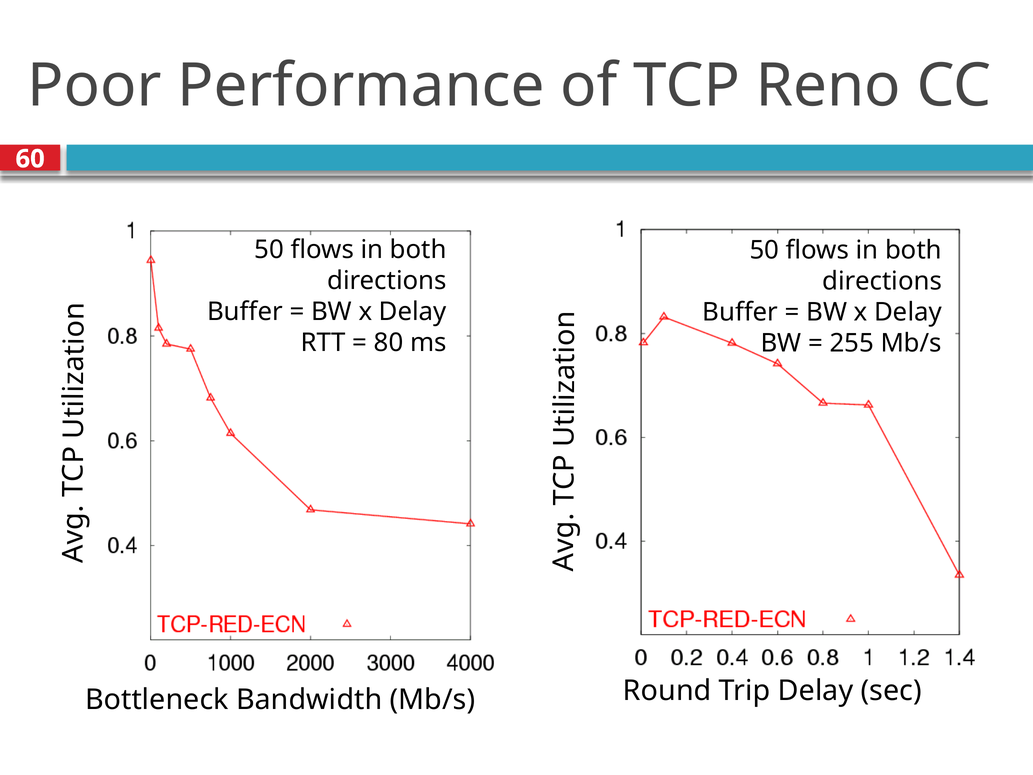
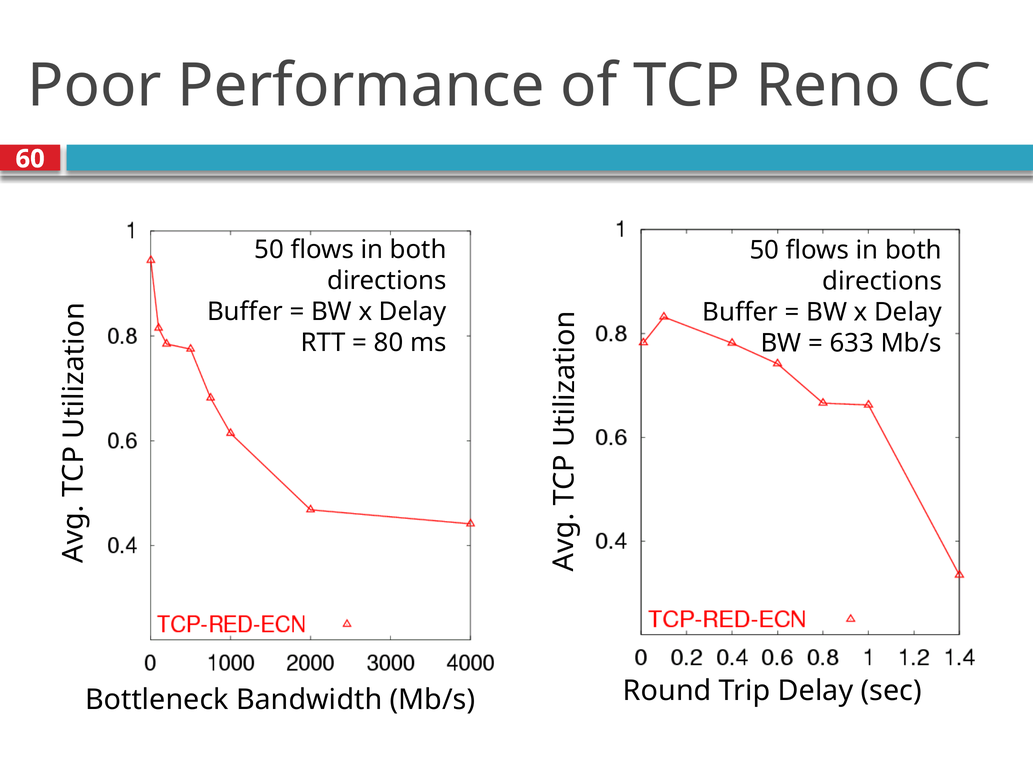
255: 255 -> 633
